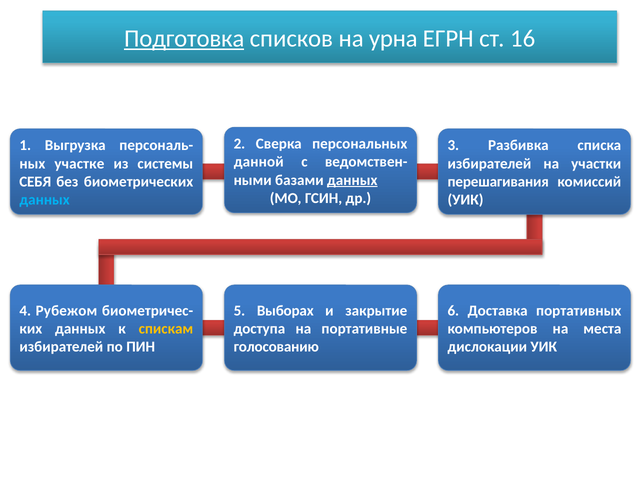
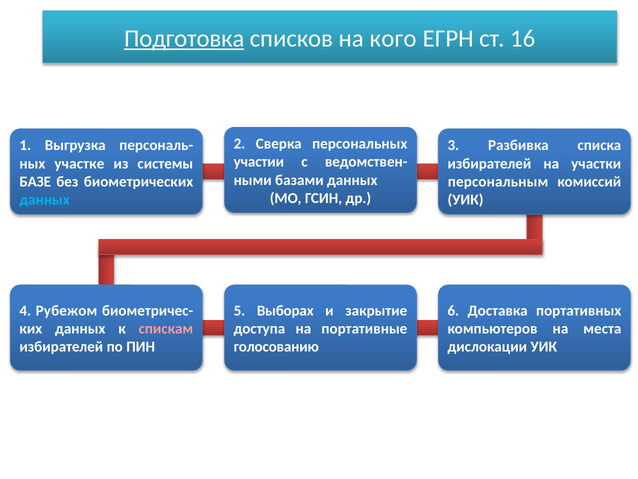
урна: урна -> кого
данной: данной -> участии
данных at (352, 180) underline: present -> none
СЕБЯ: СЕБЯ -> БАЗЕ
перешагивания: перешагивания -> персональным
спискам colour: yellow -> pink
